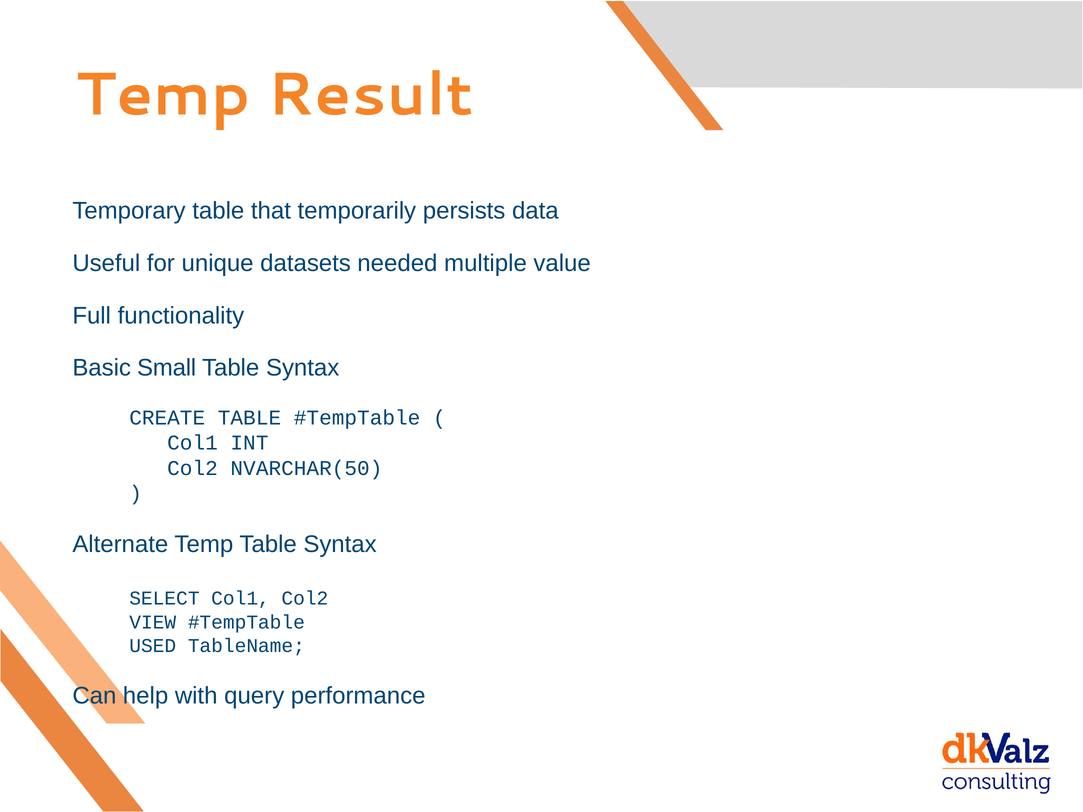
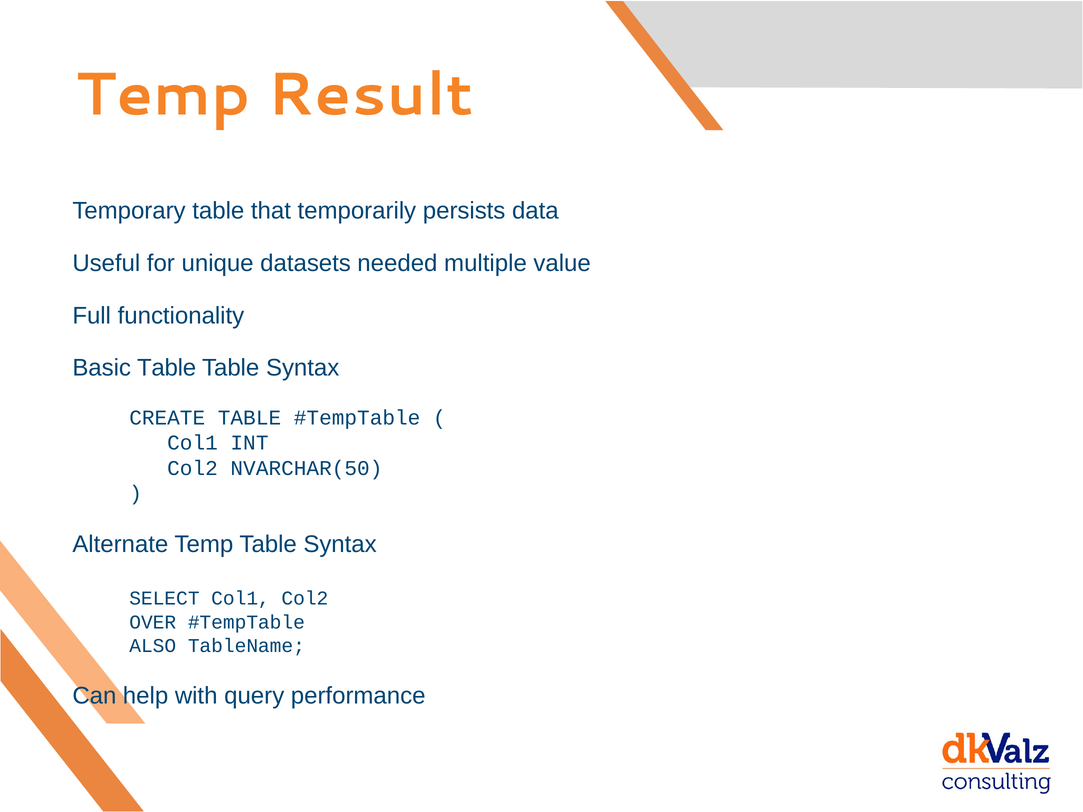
Basic Small: Small -> Table
VIEW: VIEW -> OVER
USED: USED -> ALSO
